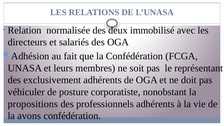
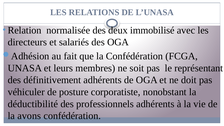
exclusivement: exclusivement -> définitivement
propositions: propositions -> déductibilité
